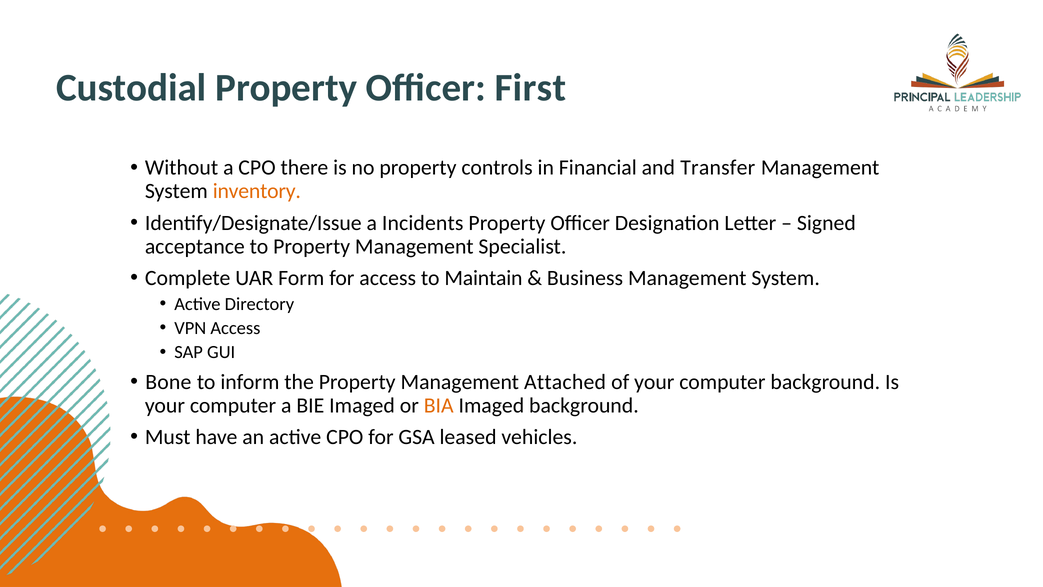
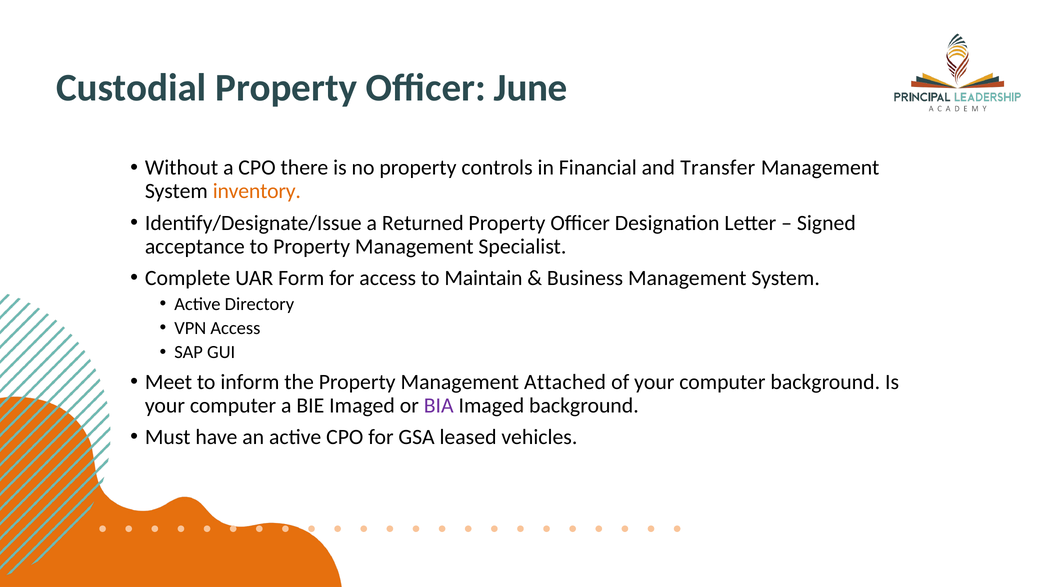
First: First -> June
Incidents: Incidents -> Returned
Bone: Bone -> Meet
BIA colour: orange -> purple
